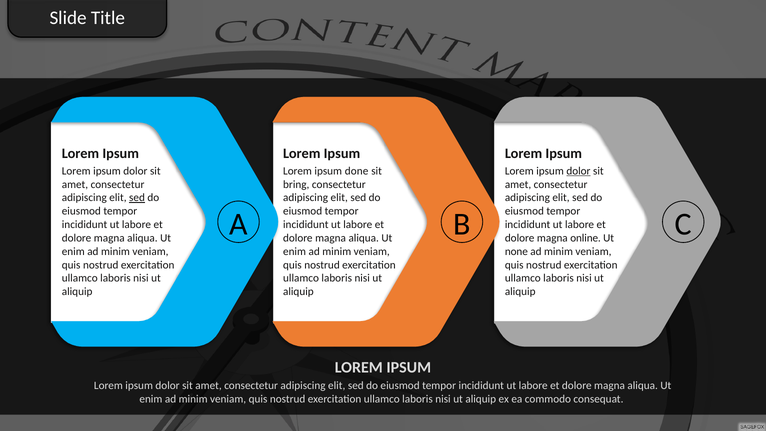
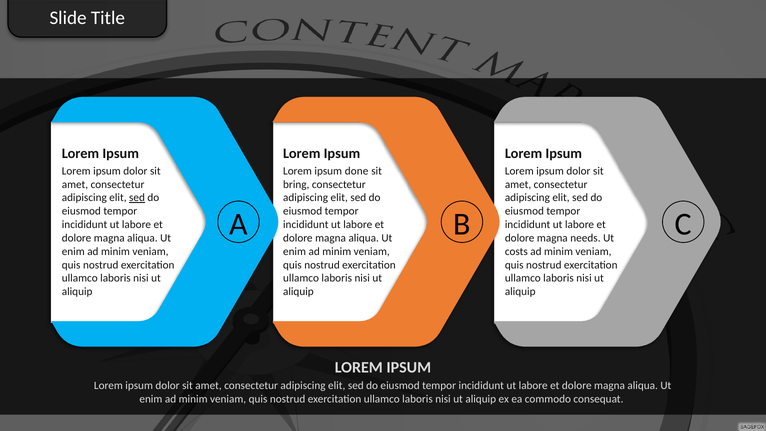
dolor at (578, 171) underline: present -> none
online: online -> needs
none: none -> costs
